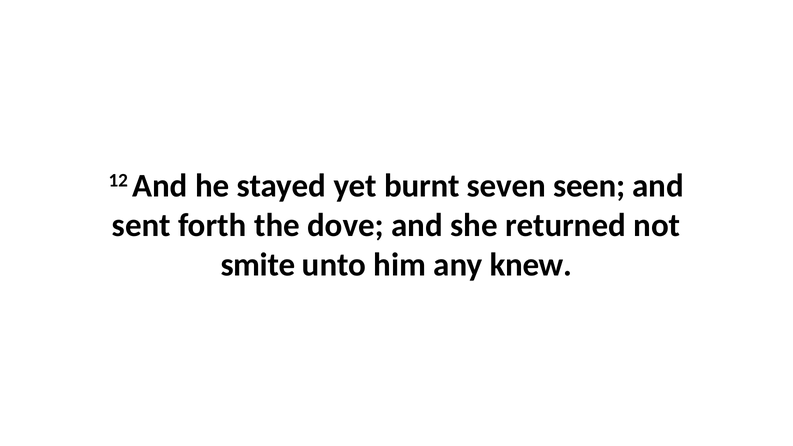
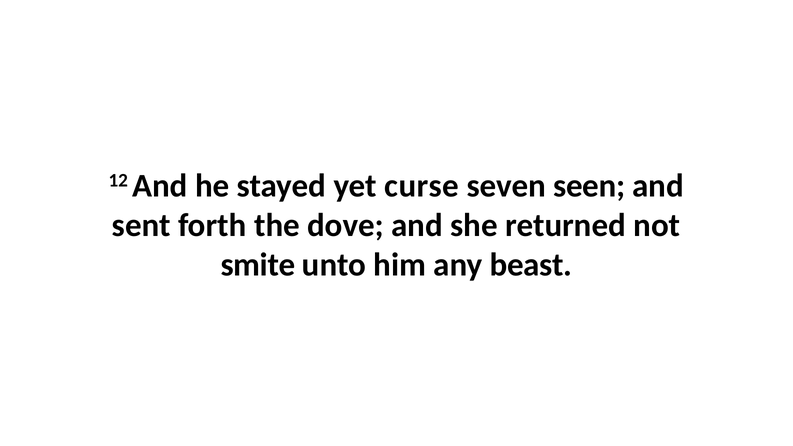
burnt: burnt -> curse
knew: knew -> beast
